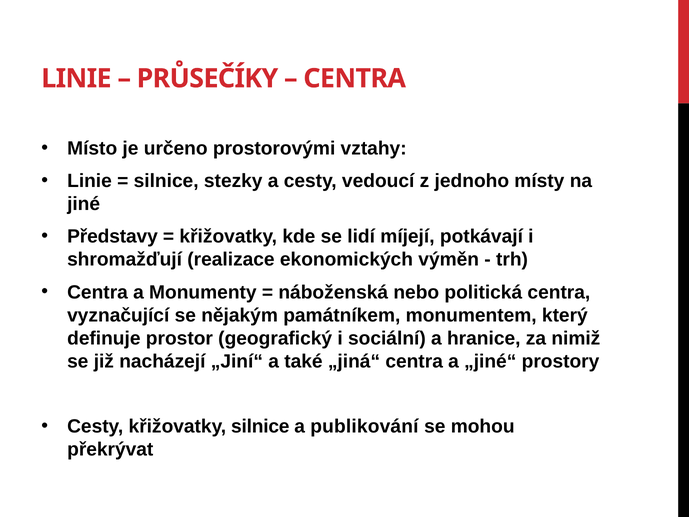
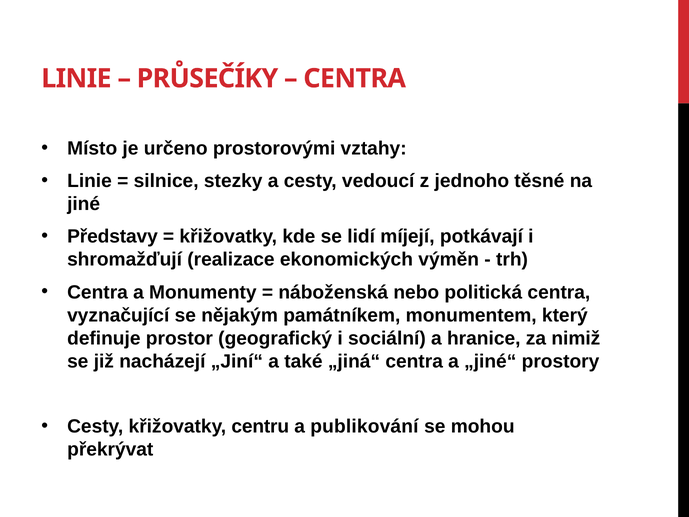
místy: místy -> těsné
křižovatky silnice: silnice -> centru
